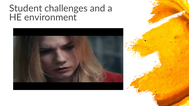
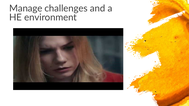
Student: Student -> Manage
